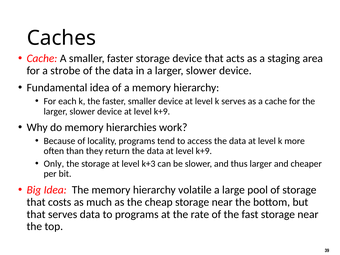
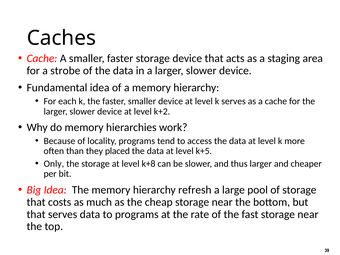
device at level k+9: k+9 -> k+2
return: return -> placed
data at level k+9: k+9 -> k+5
k+3: k+3 -> k+8
volatile: volatile -> refresh
